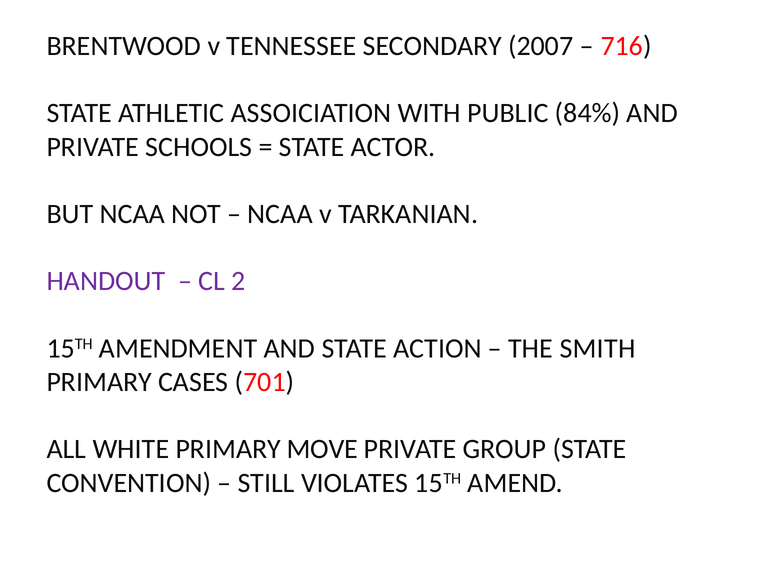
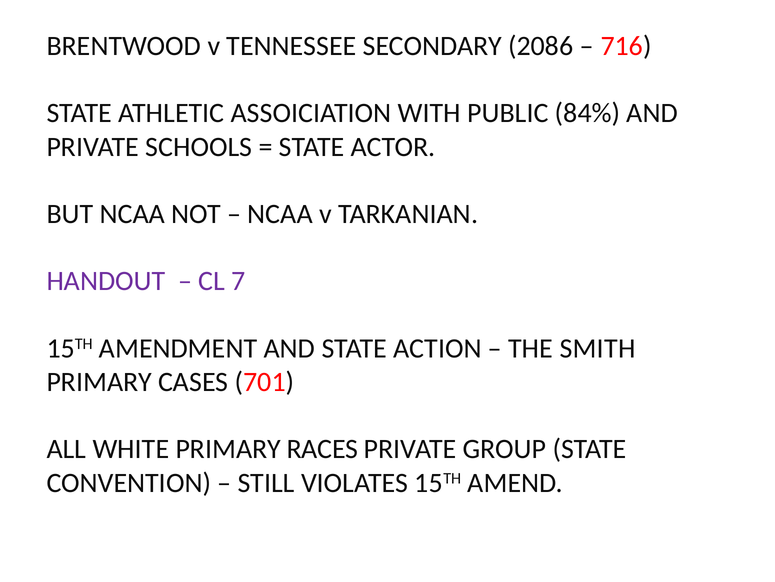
2007: 2007 -> 2086
2: 2 -> 7
MOVE: MOVE -> RACES
